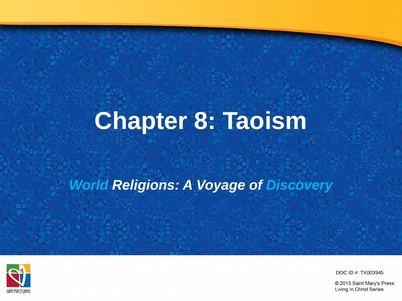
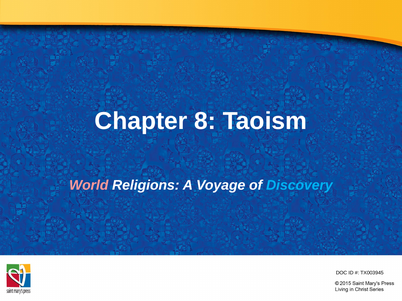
World colour: light blue -> pink
